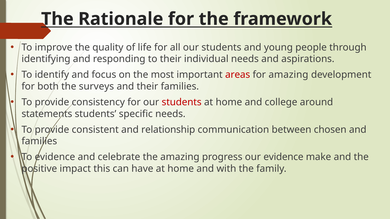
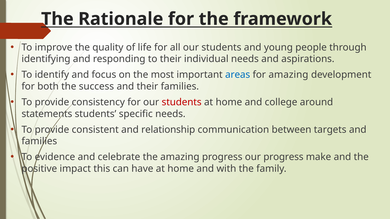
areas colour: red -> blue
surveys: surveys -> success
chosen: chosen -> targets
our evidence: evidence -> progress
